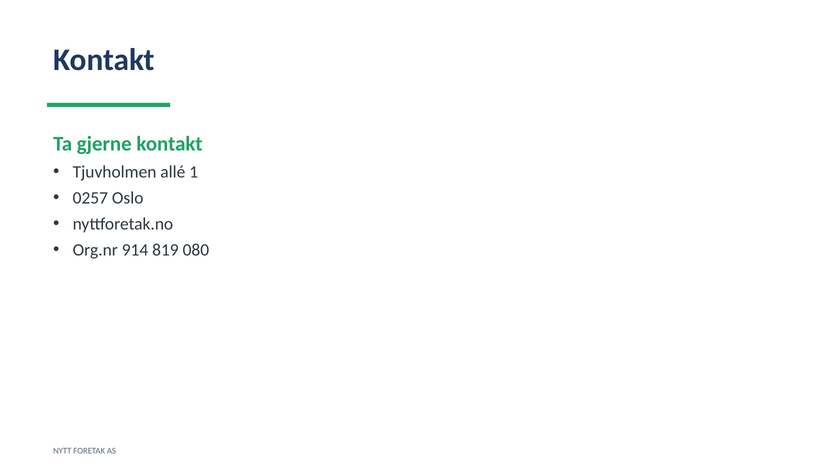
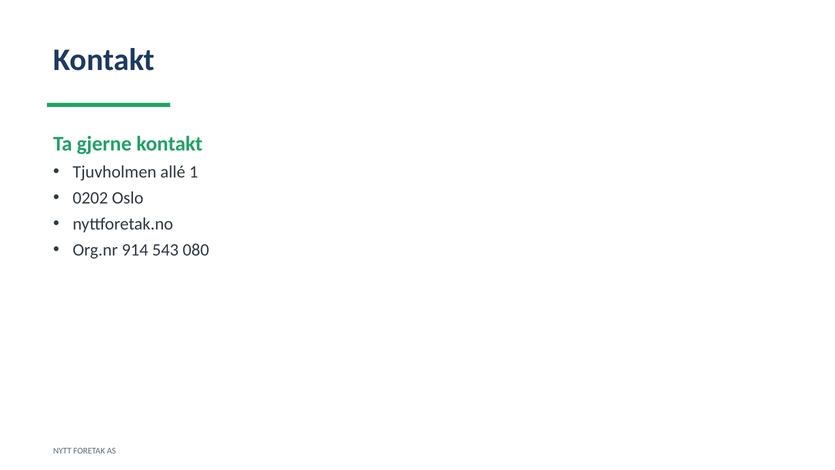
0257: 0257 -> 0202
819: 819 -> 543
